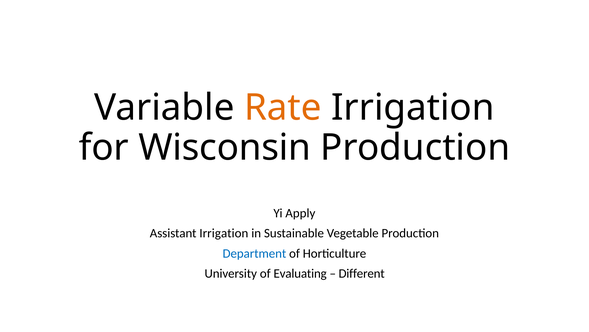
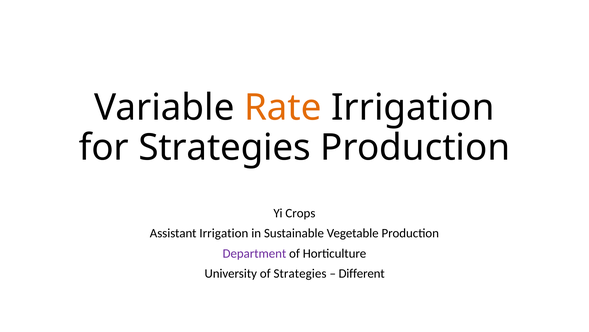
for Wisconsin: Wisconsin -> Strategies
Apply: Apply -> Crops
Department colour: blue -> purple
of Evaluating: Evaluating -> Strategies
